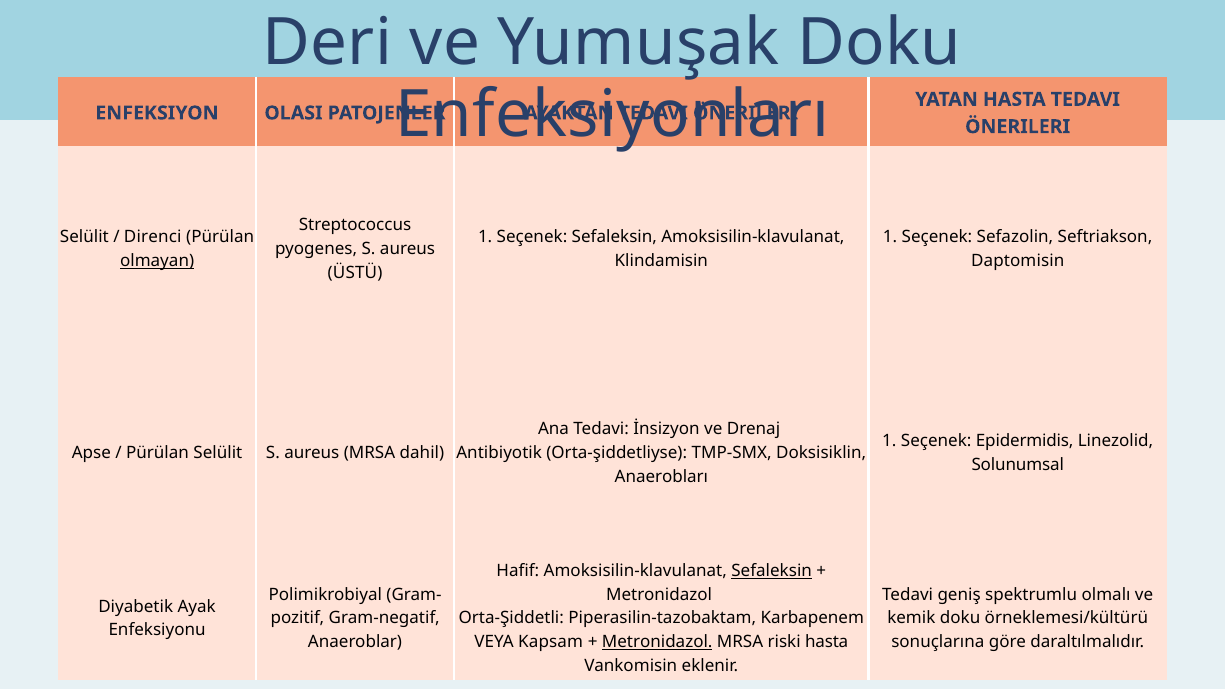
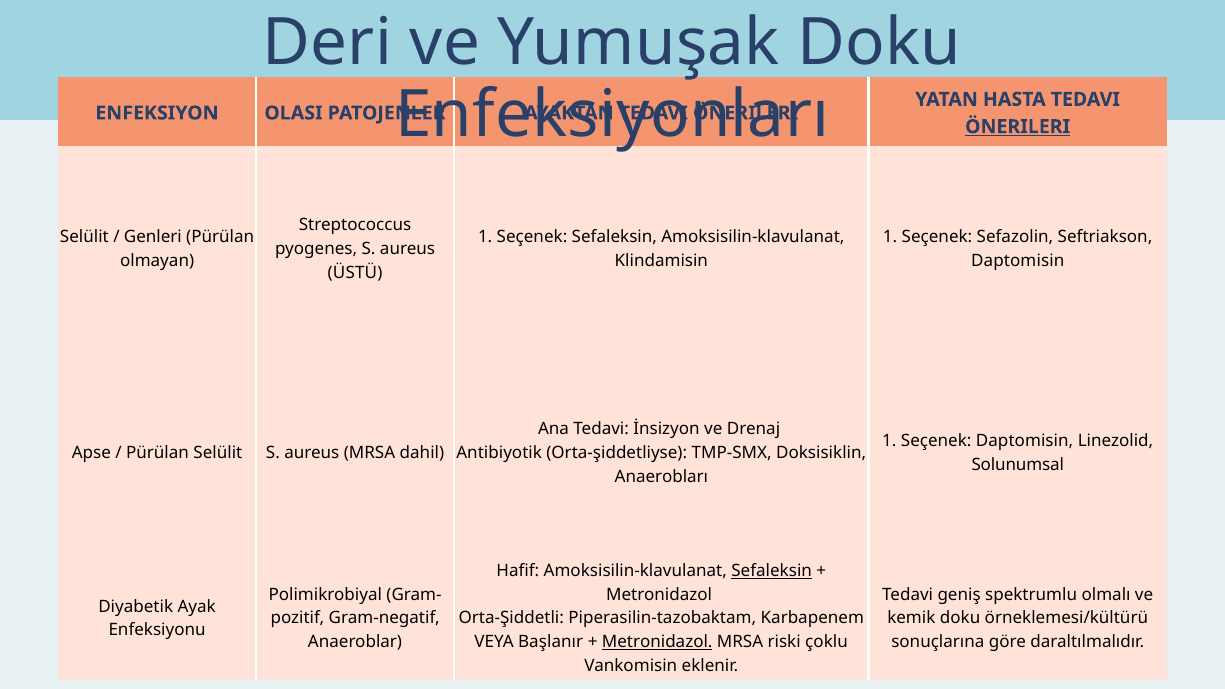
ÖNERILERI at (1018, 127) underline: none -> present
Direnci: Direnci -> Genleri
olmayan underline: present -> none
Seçenek Epidermidis: Epidermidis -> Daptomisin
Kapsam: Kapsam -> Başlanır
riski hasta: hasta -> çoklu
